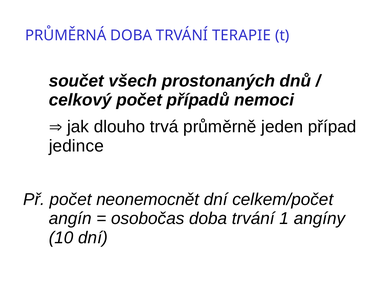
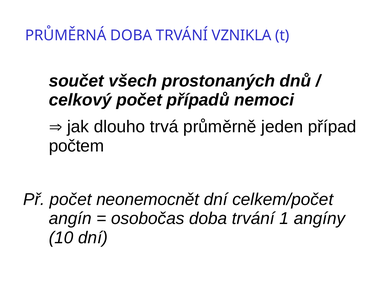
TERAPIE: TERAPIE -> VZNIKLA
jedince: jedince -> počtem
